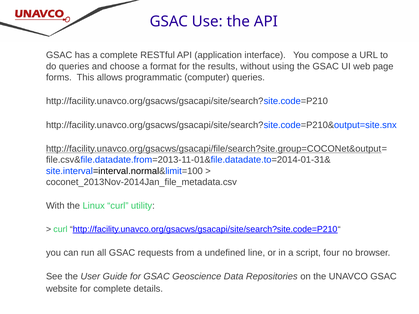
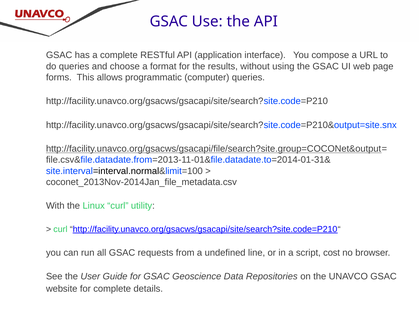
four: four -> cost
